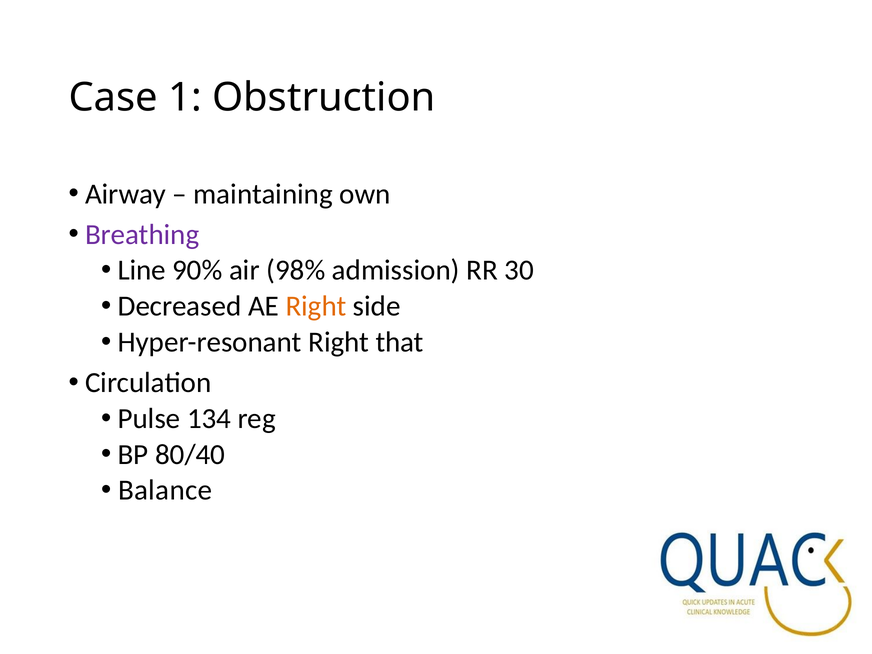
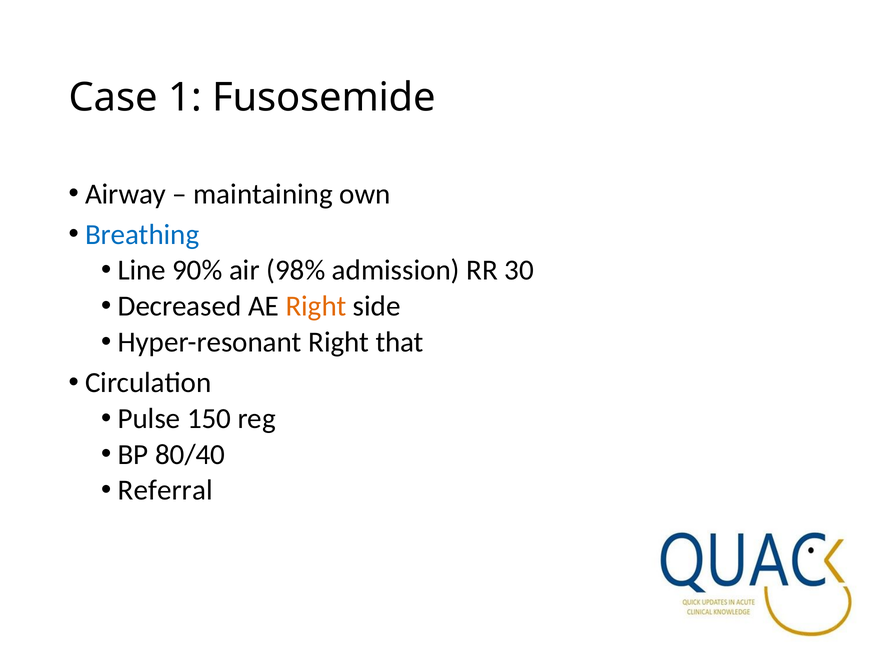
Obstruction: Obstruction -> Fusosemide
Breathing colour: purple -> blue
134: 134 -> 150
Balance: Balance -> Referral
